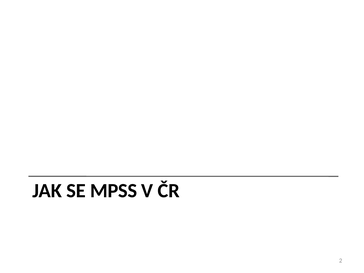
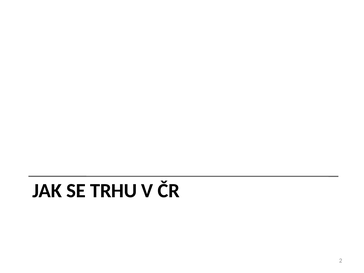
MPSS: MPSS -> TRHU
